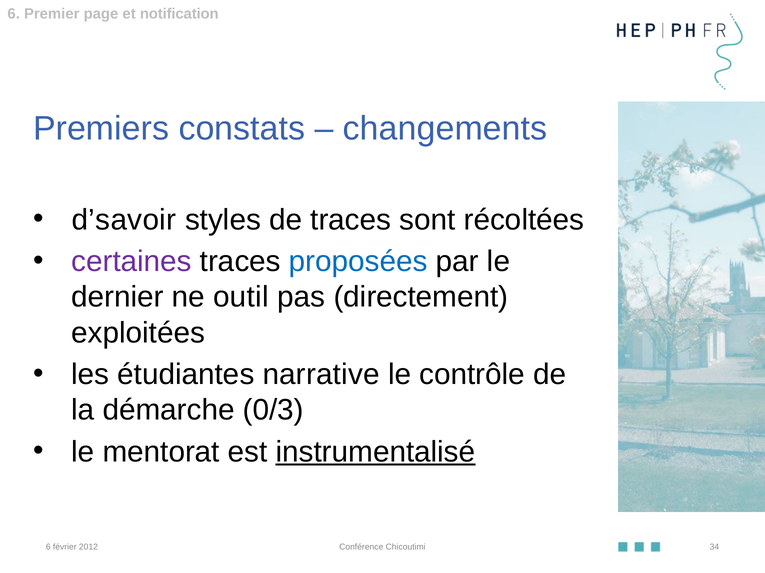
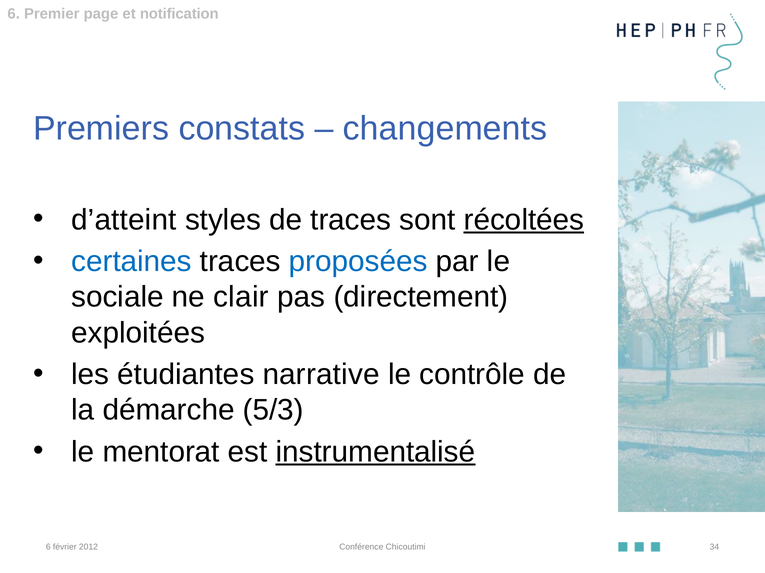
d’savoir: d’savoir -> d’atteint
récoltées underline: none -> present
certaines colour: purple -> blue
dernier: dernier -> sociale
outil: outil -> clair
0/3: 0/3 -> 5/3
